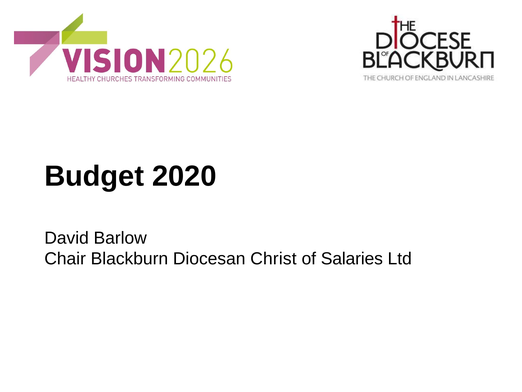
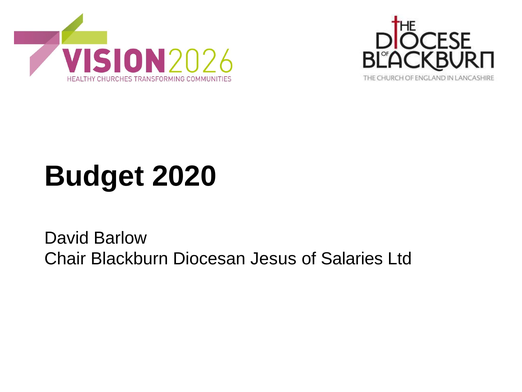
Christ: Christ -> Jesus
